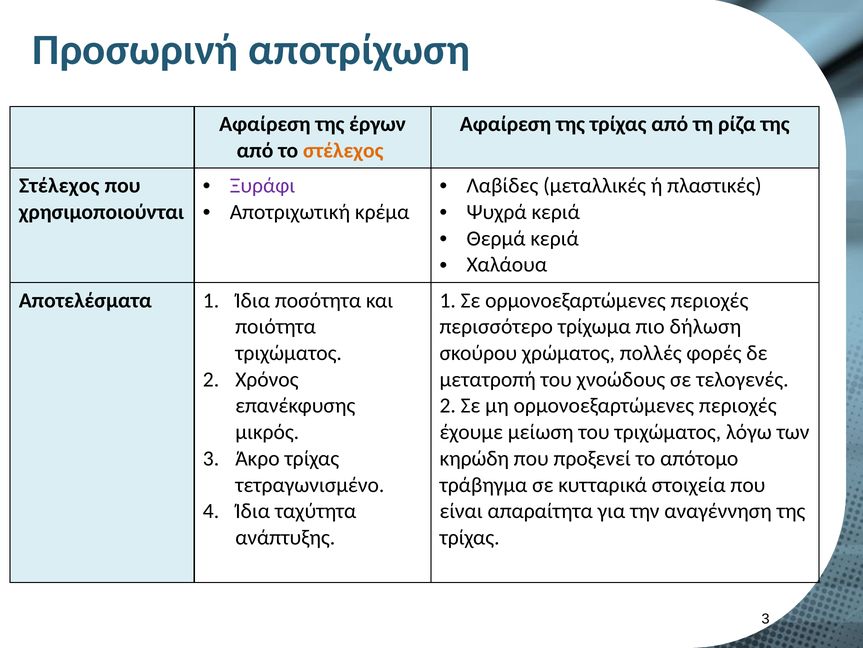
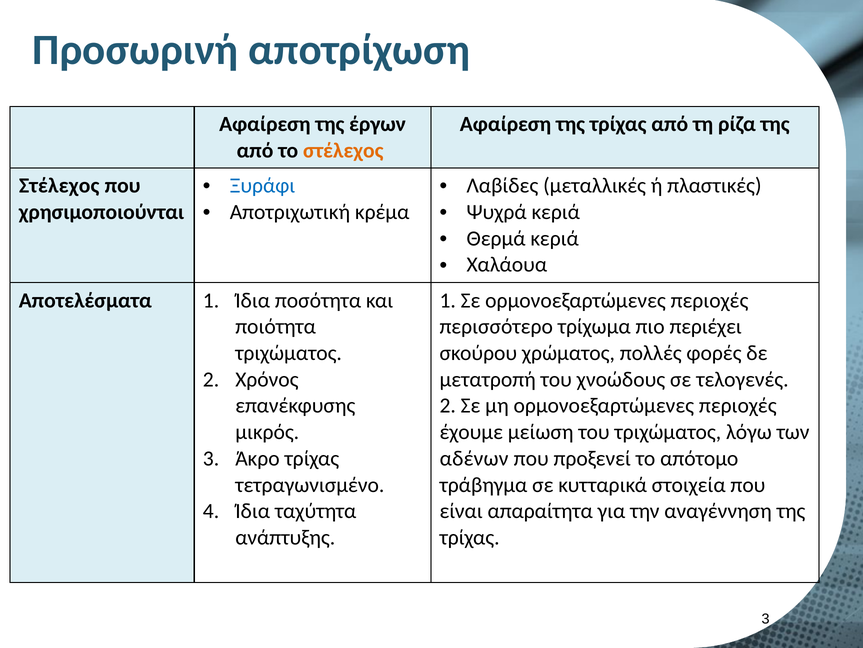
Ξυράφι colour: purple -> blue
δήλωση: δήλωση -> περιέχει
κηρώδη: κηρώδη -> αδένων
